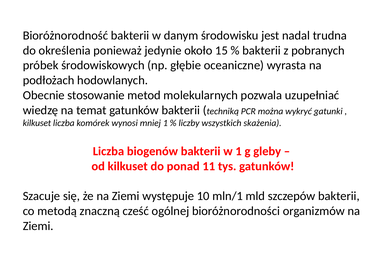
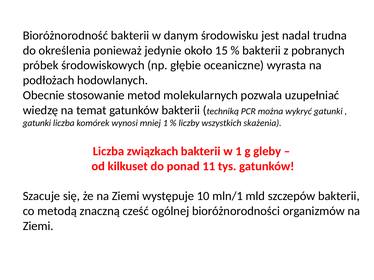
kilkuset at (37, 123): kilkuset -> gatunki
biogenów: biogenów -> związkach
